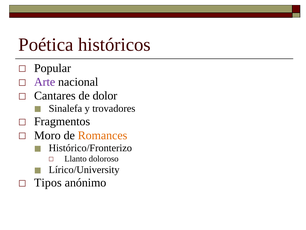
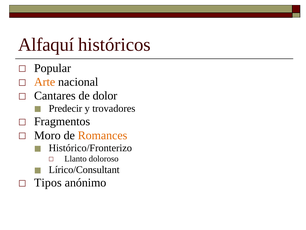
Poética: Poética -> Alfaquí
Arte colour: purple -> orange
Sinalefa: Sinalefa -> Predecir
Lírico/University: Lírico/University -> Lírico/Consultant
